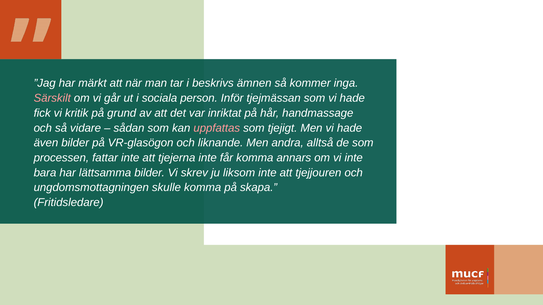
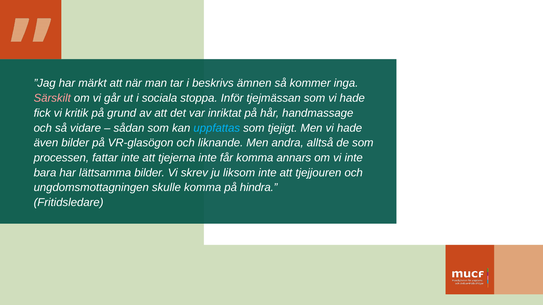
person: person -> stoppa
uppfattas colour: pink -> light blue
skapa: skapa -> hindra
